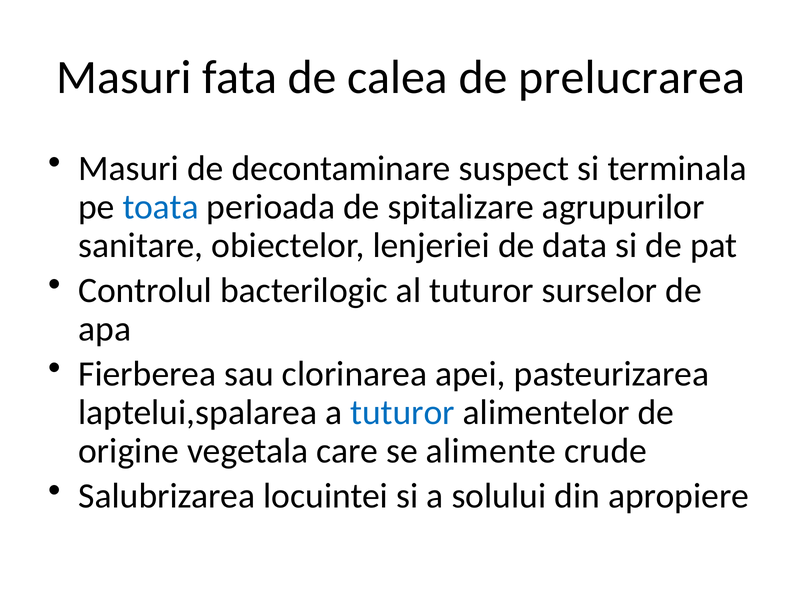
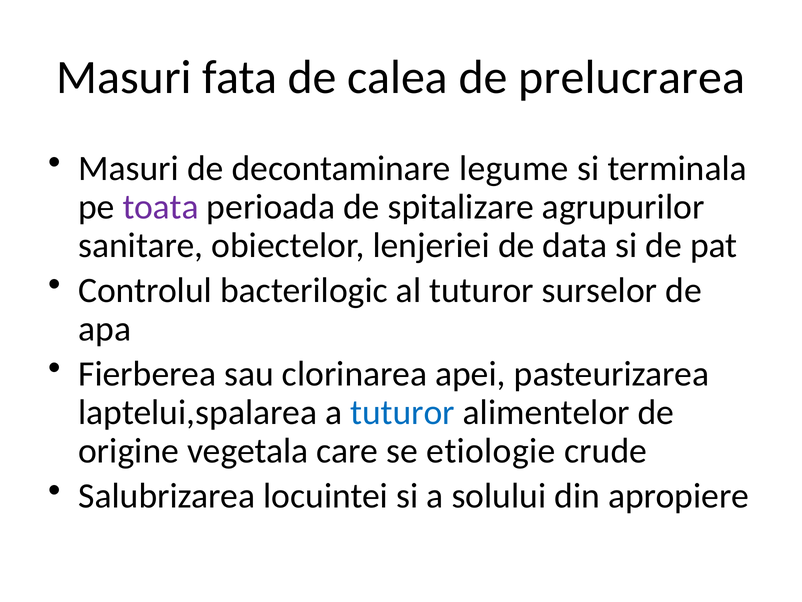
suspect: suspect -> legume
toata colour: blue -> purple
alimente: alimente -> etiologie
